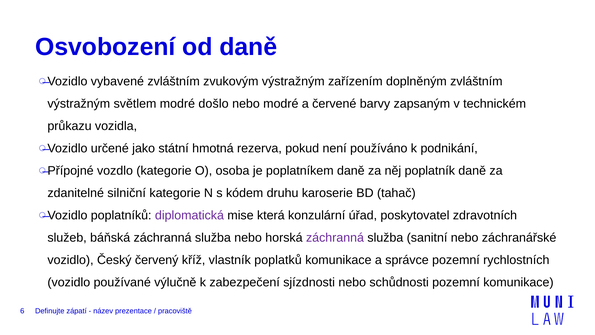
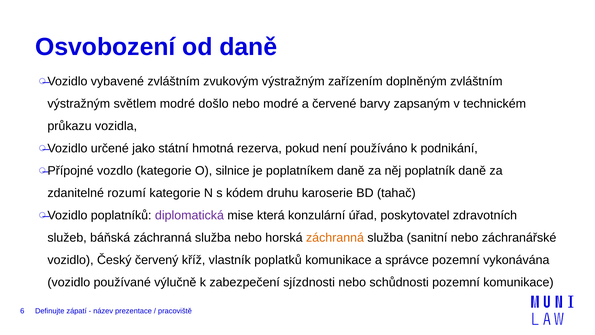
osoba: osoba -> silnice
silniční: silniční -> rozumí
záchranná at (335, 237) colour: purple -> orange
rychlostních: rychlostních -> vykonávána
